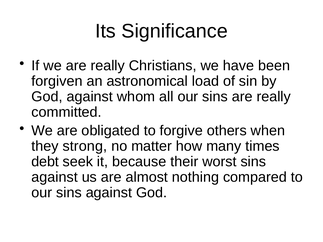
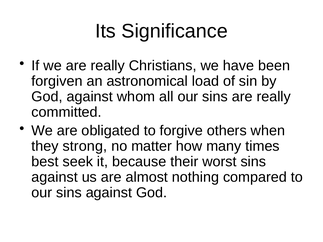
debt: debt -> best
